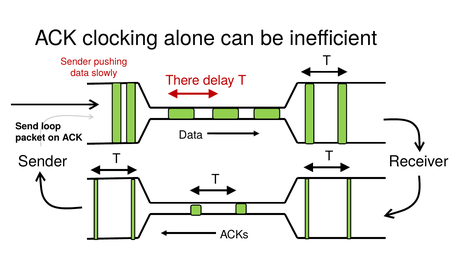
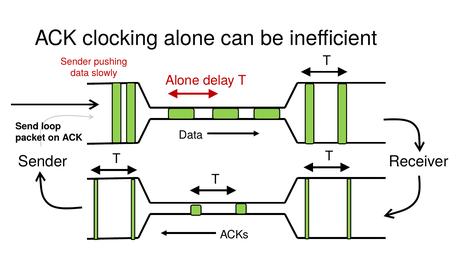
There at (183, 80): There -> Alone
